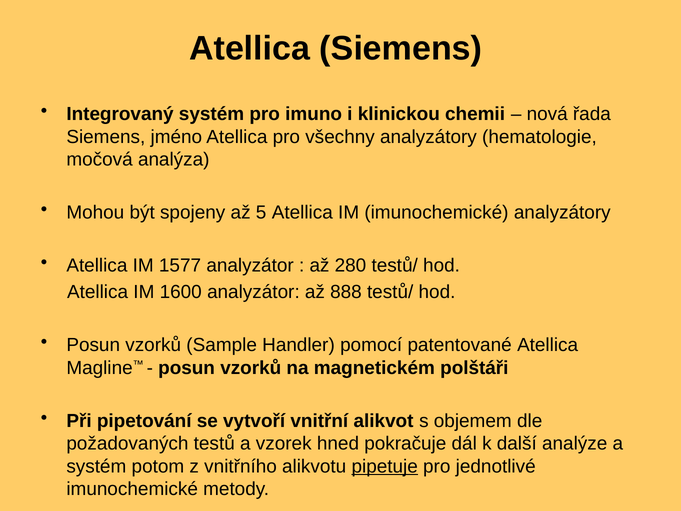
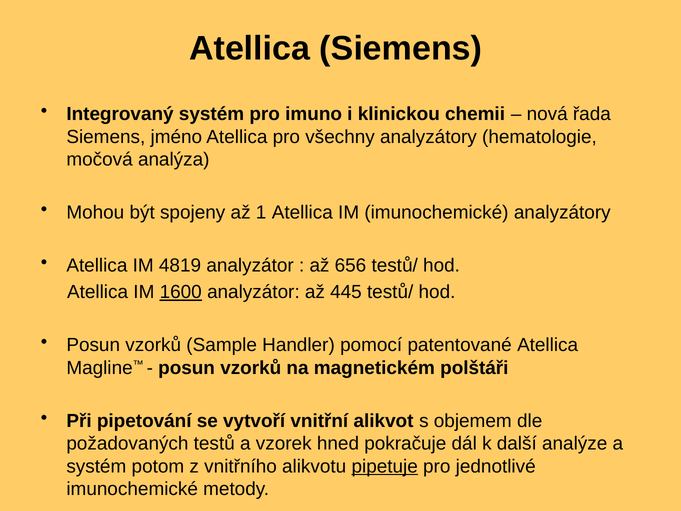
5: 5 -> 1
1577: 1577 -> 4819
280: 280 -> 656
1600 underline: none -> present
888: 888 -> 445
